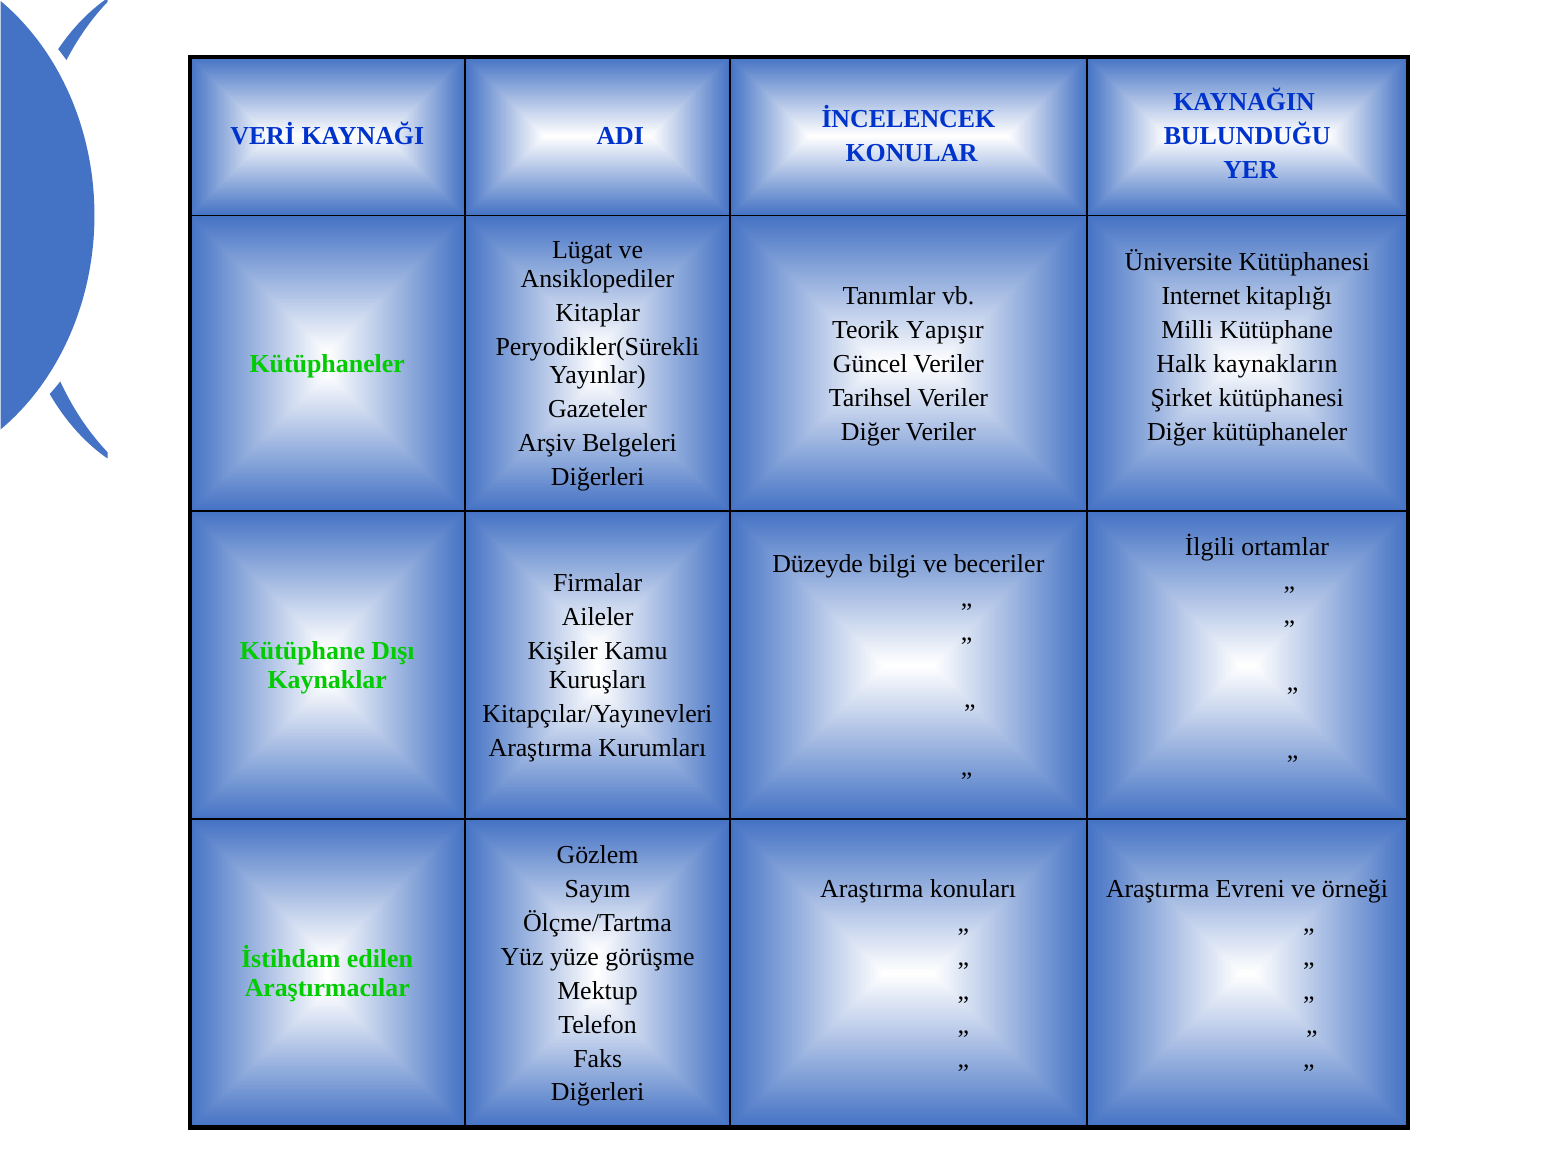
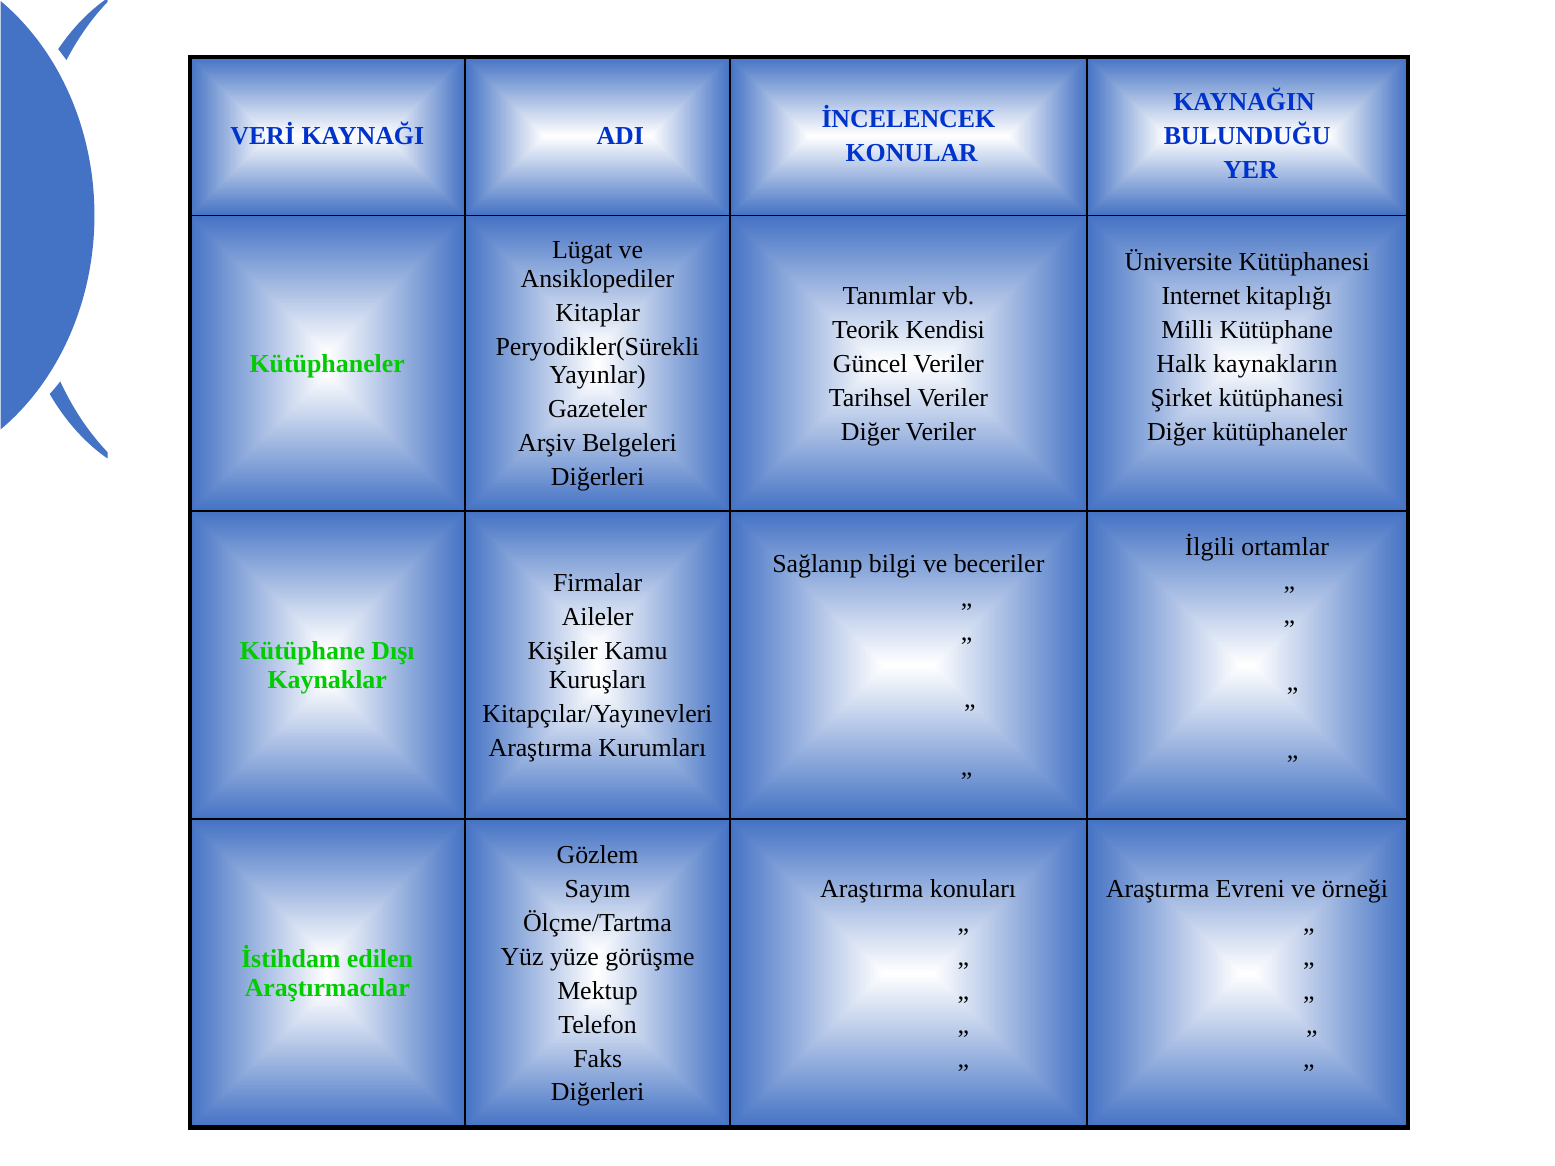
Yapışır: Yapışır -> Kendisi
Düzeyde: Düzeyde -> Sağlanıp
